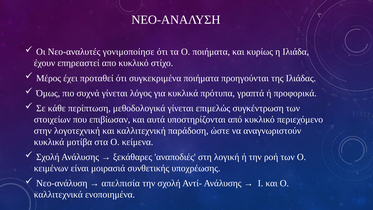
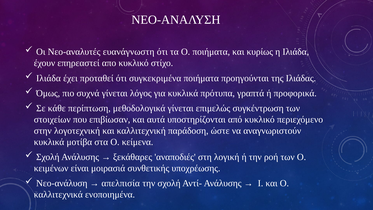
γονιμοποίησε: γονιμοποίησε -> ευανάγνωστη
Μέρος at (49, 78): Μέρος -> Ιλιάδα
